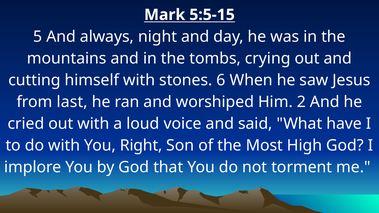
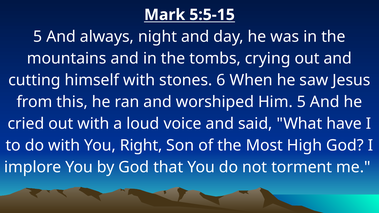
last: last -> this
Him 2: 2 -> 5
